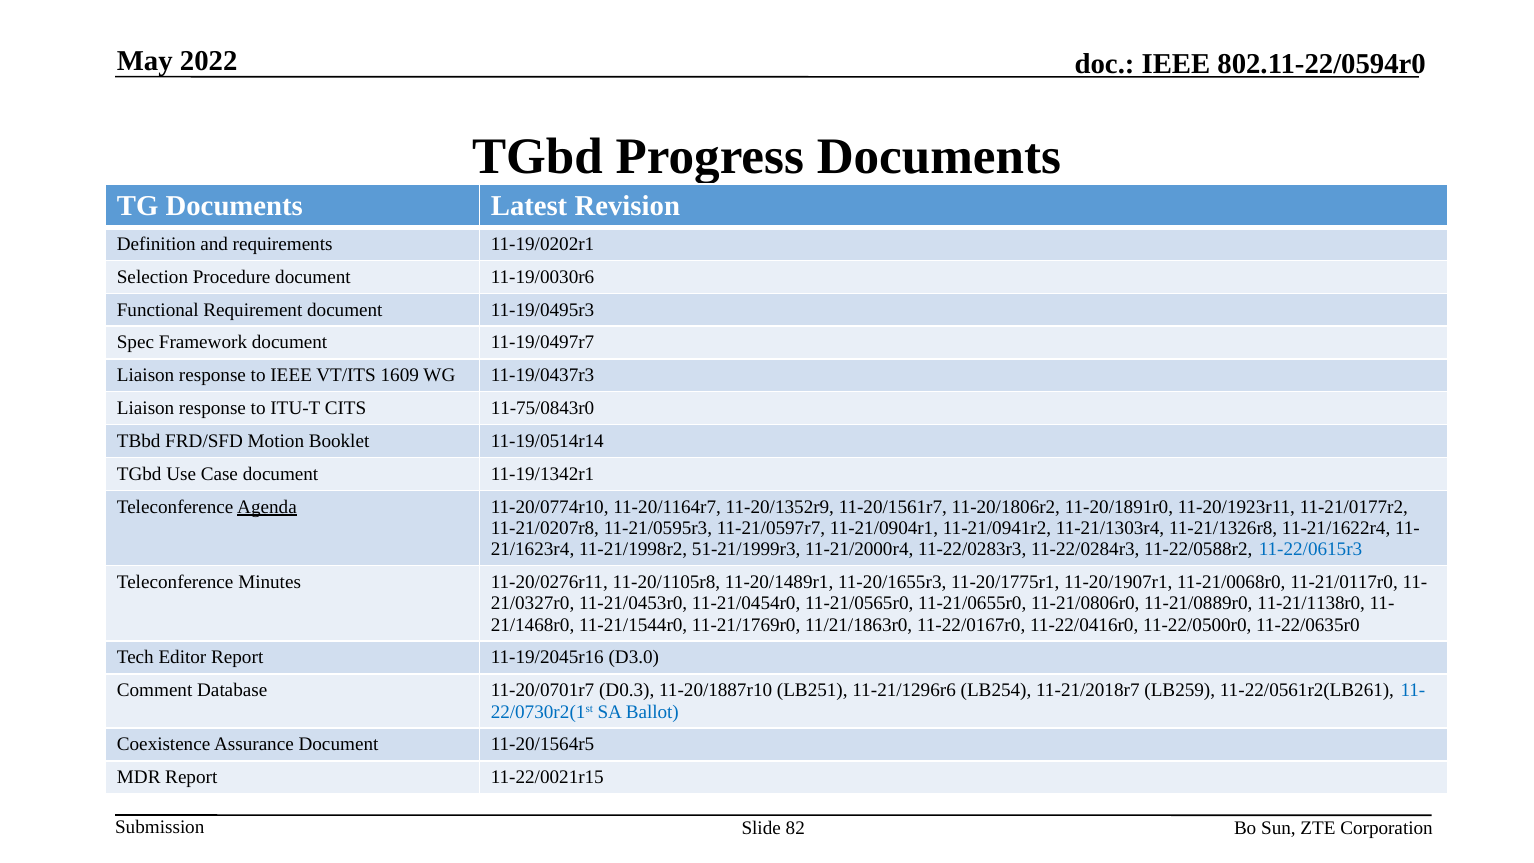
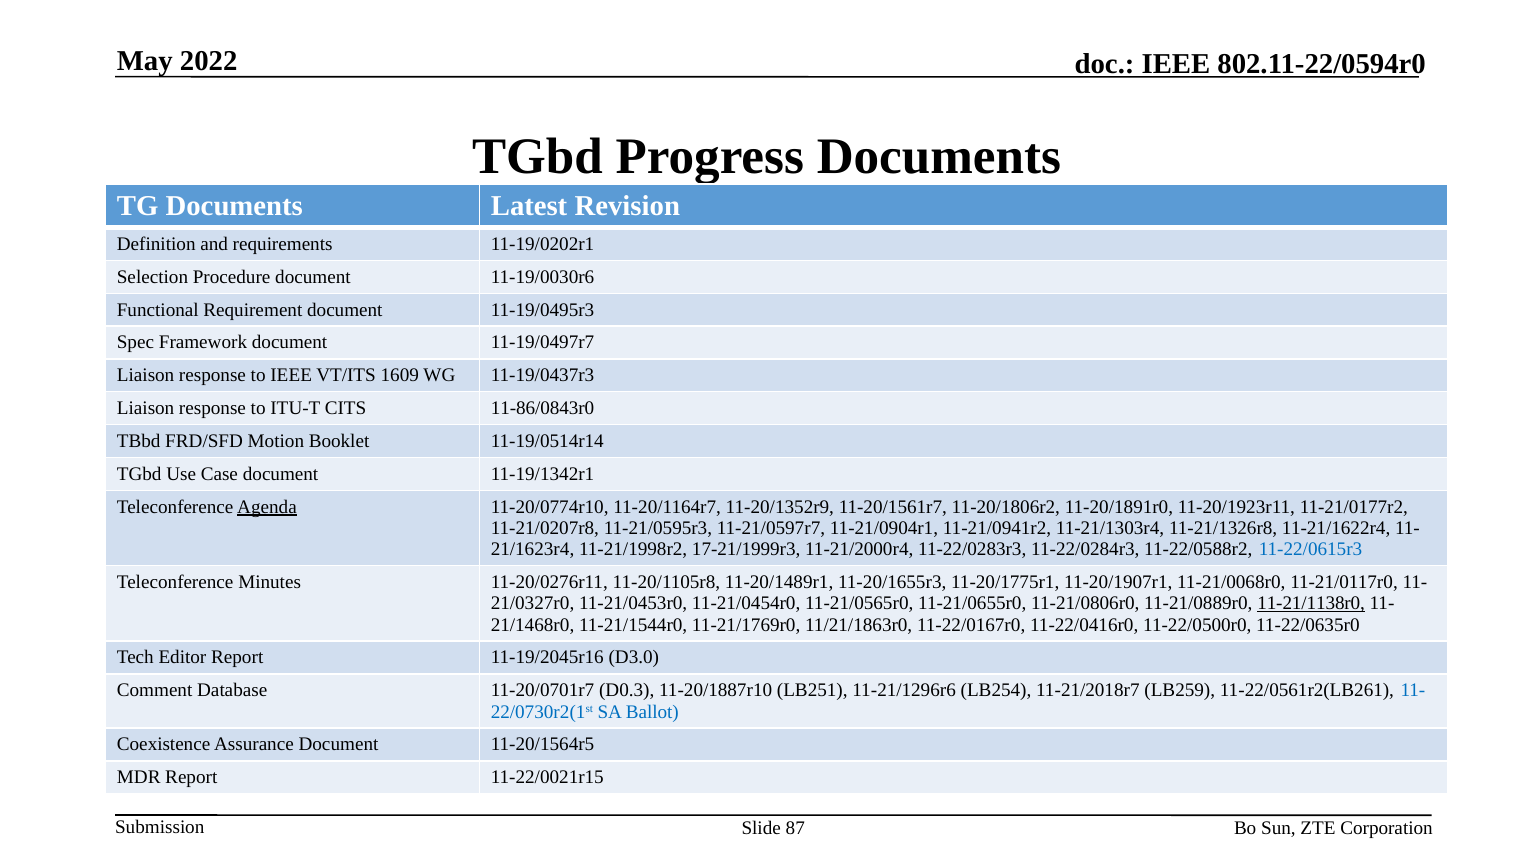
11-75/0843r0: 11-75/0843r0 -> 11-86/0843r0
51-21/1999r3: 51-21/1999r3 -> 17-21/1999r3
11-21/1138r0 underline: none -> present
82: 82 -> 87
